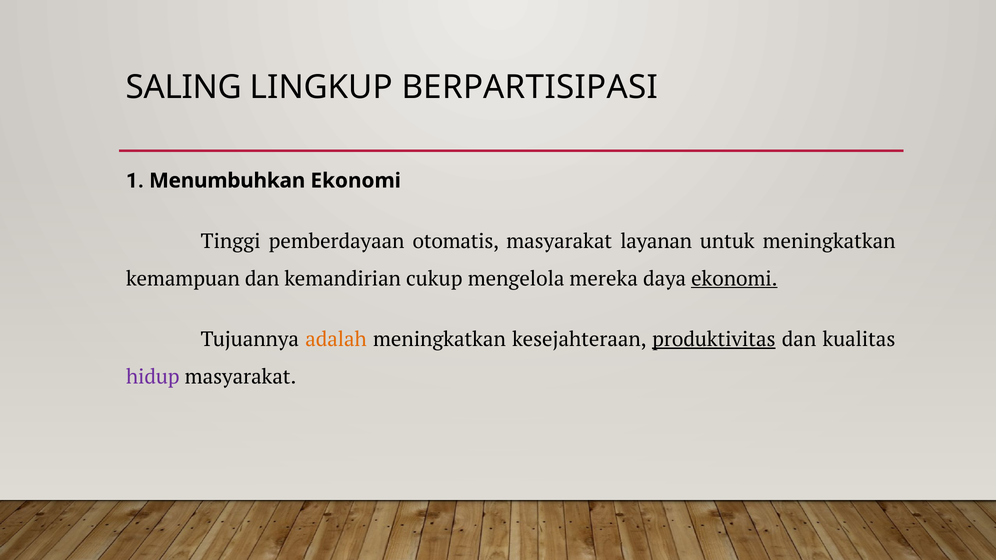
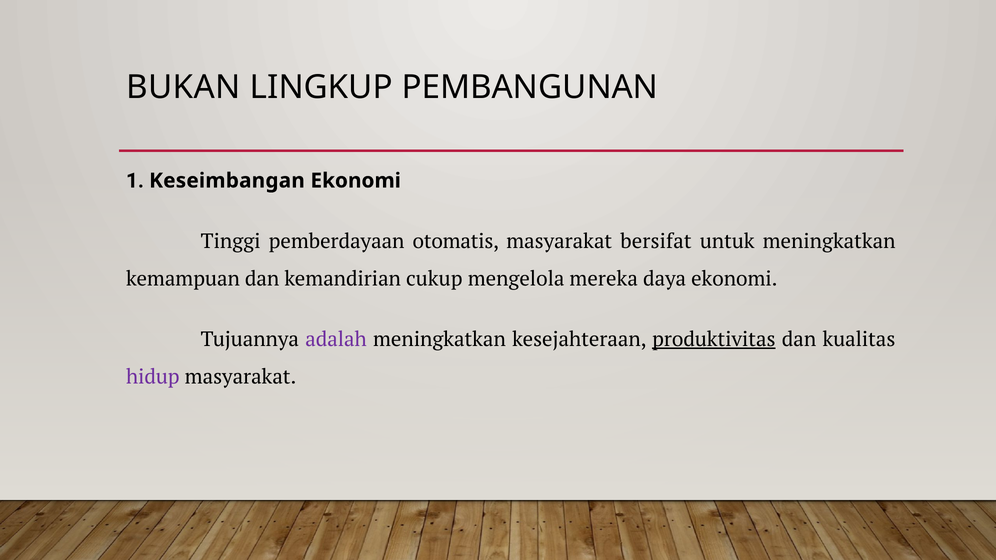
SALING: SALING -> BUKAN
BERPARTISIPASI: BERPARTISIPASI -> PEMBANGUNAN
Menumbuhkan: Menumbuhkan -> Keseimbangan
layanan: layanan -> bersifat
ekonomi at (734, 279) underline: present -> none
adalah colour: orange -> purple
